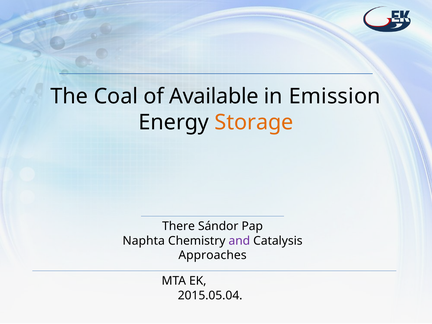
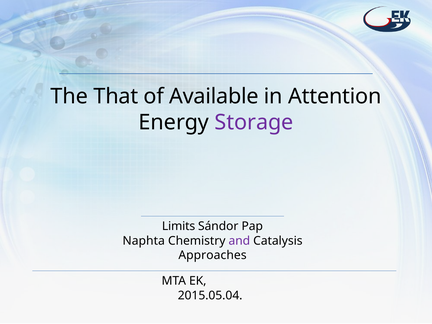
Coal: Coal -> That
Emission: Emission -> Attention
Storage colour: orange -> purple
There: There -> Limits
